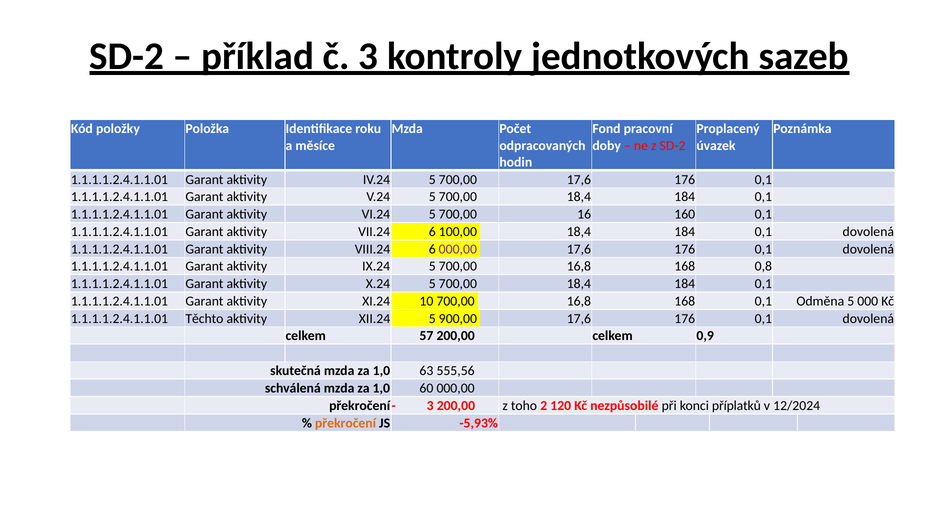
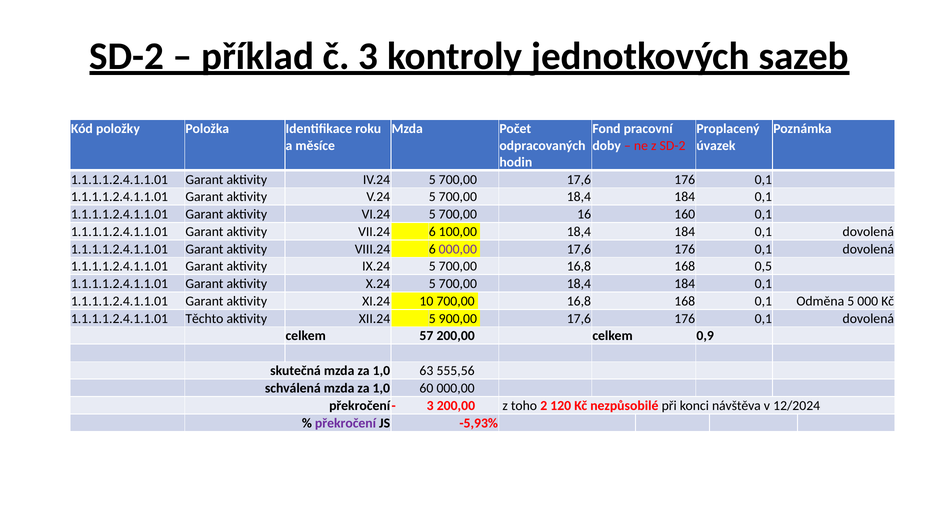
0,8: 0,8 -> 0,5
příplatků: příplatků -> návštěva
překročení colour: orange -> purple
